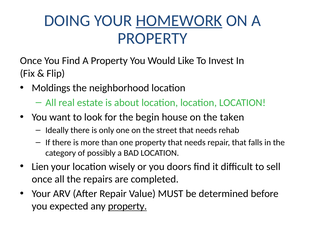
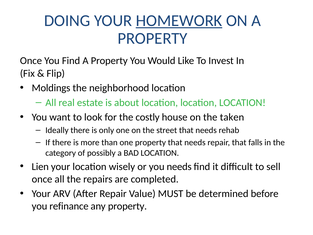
begin: begin -> costly
you doors: doors -> needs
expected: expected -> refinance
property at (127, 206) underline: present -> none
